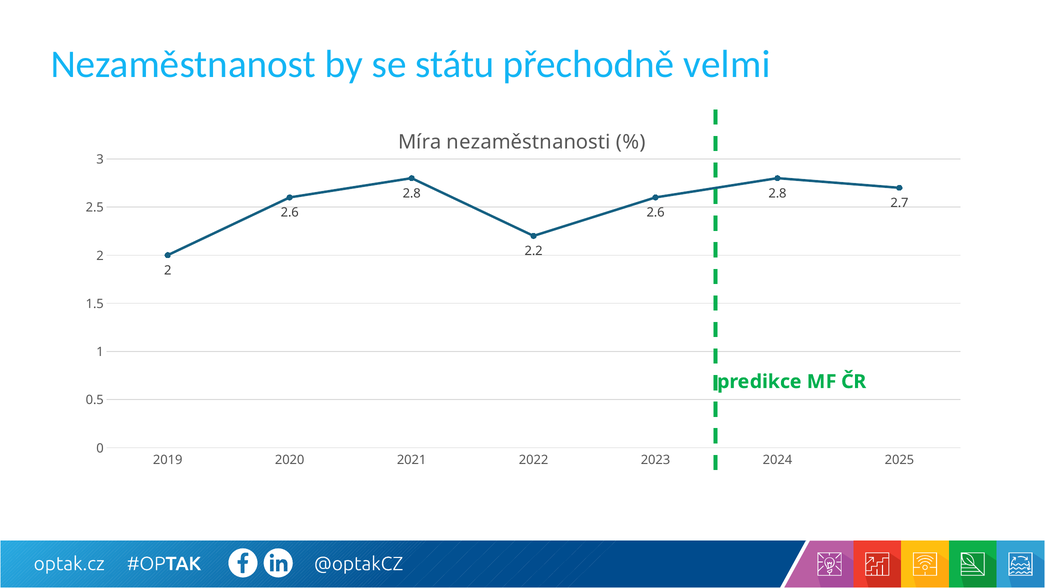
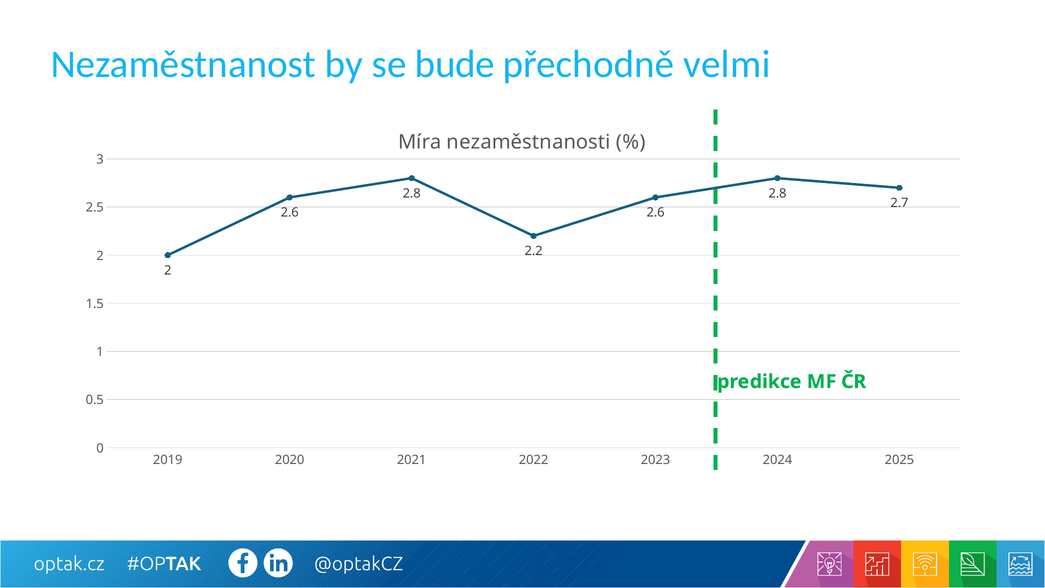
státu: státu -> bude
